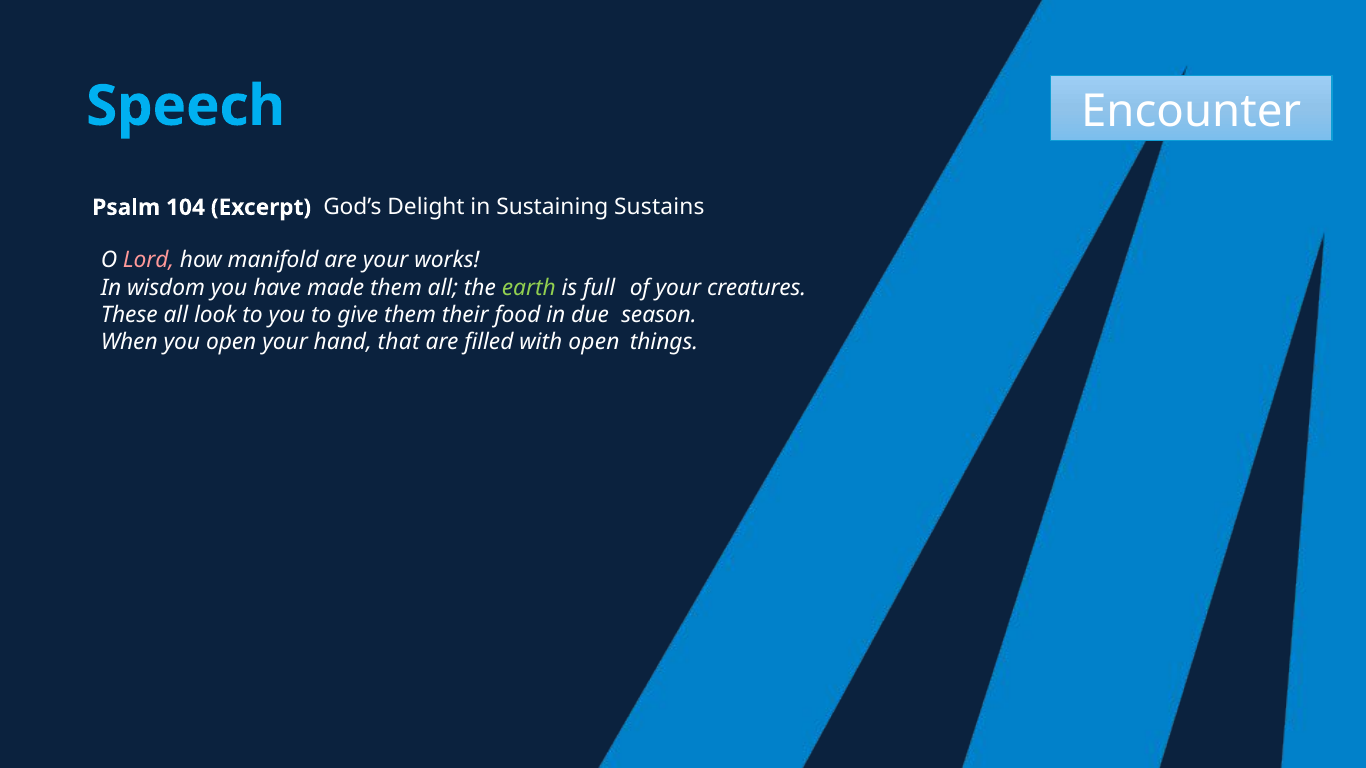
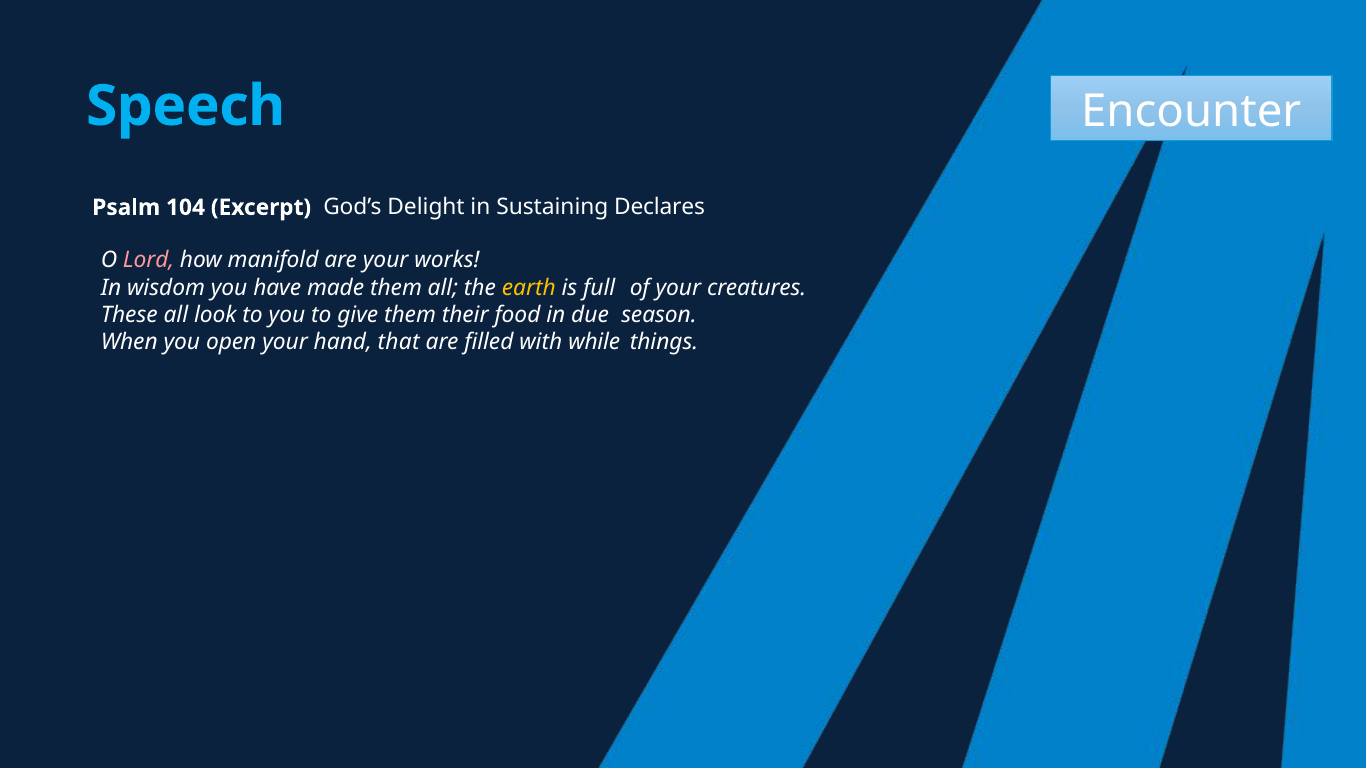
Sustains: Sustains -> Declares
earth colour: light green -> yellow
with open: open -> while
